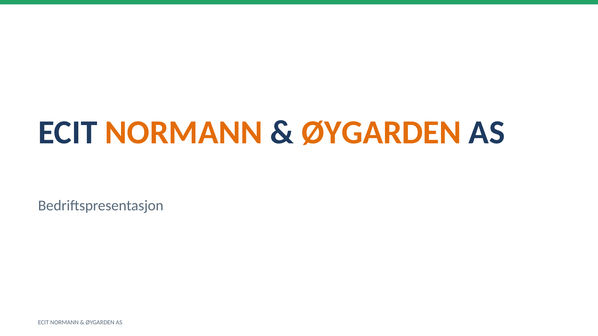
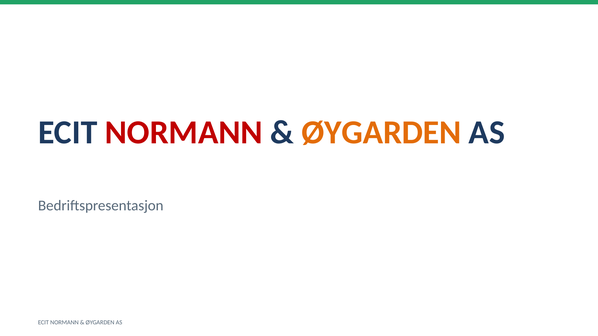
NORMANN at (184, 133) colour: orange -> red
